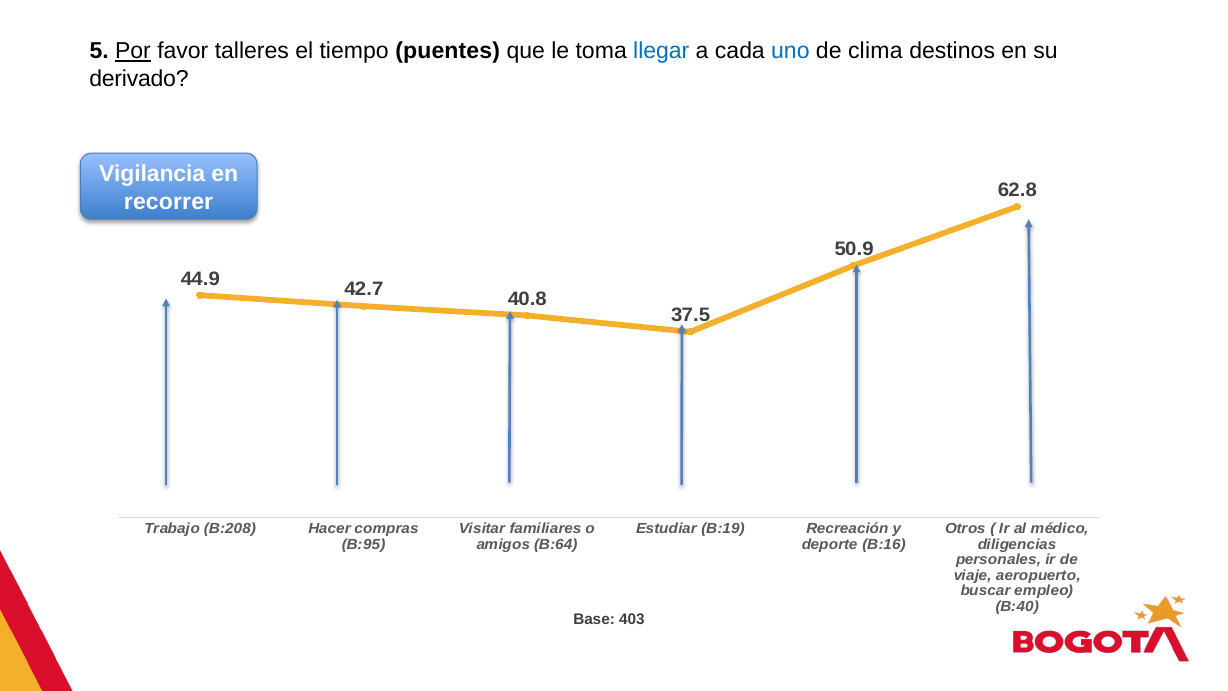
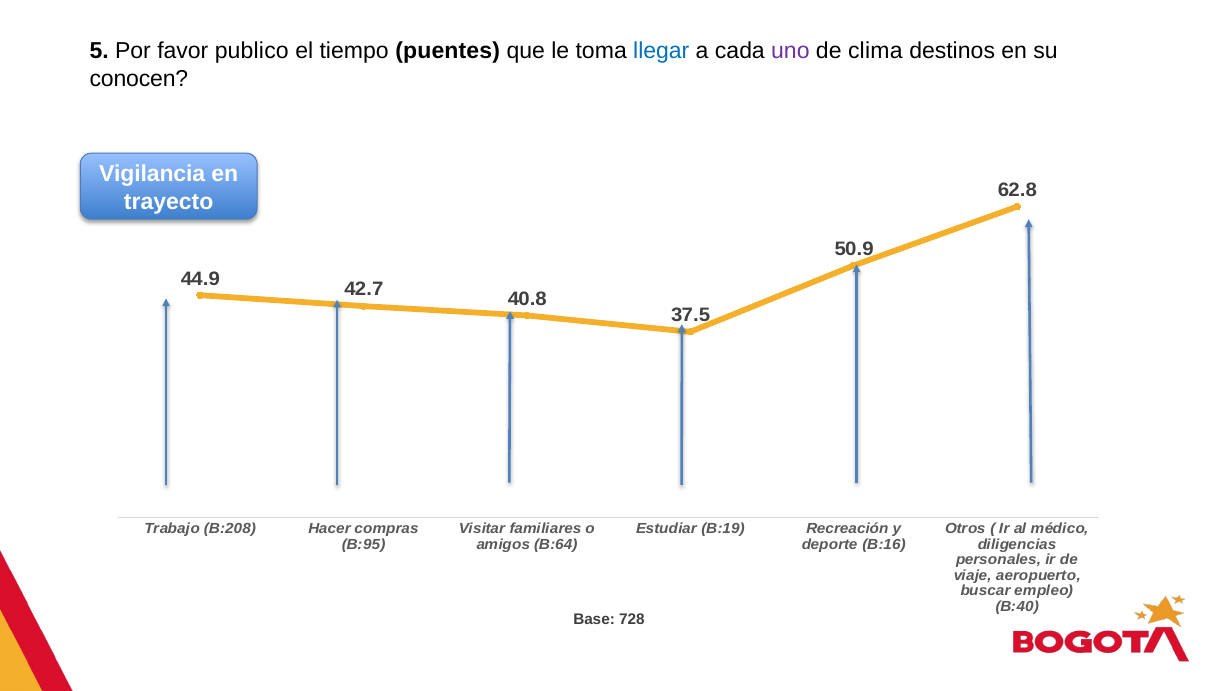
Por underline: present -> none
talleres: talleres -> publico
uno colour: blue -> purple
derivado: derivado -> conocen
recorrer: recorrer -> trayecto
403: 403 -> 728
